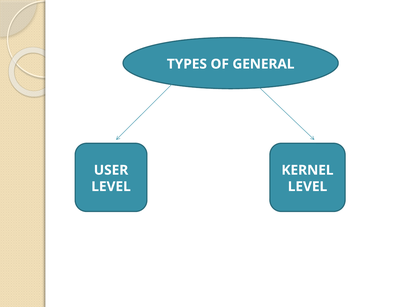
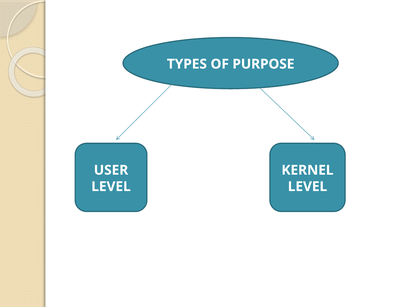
GENERAL: GENERAL -> PURPOSE
